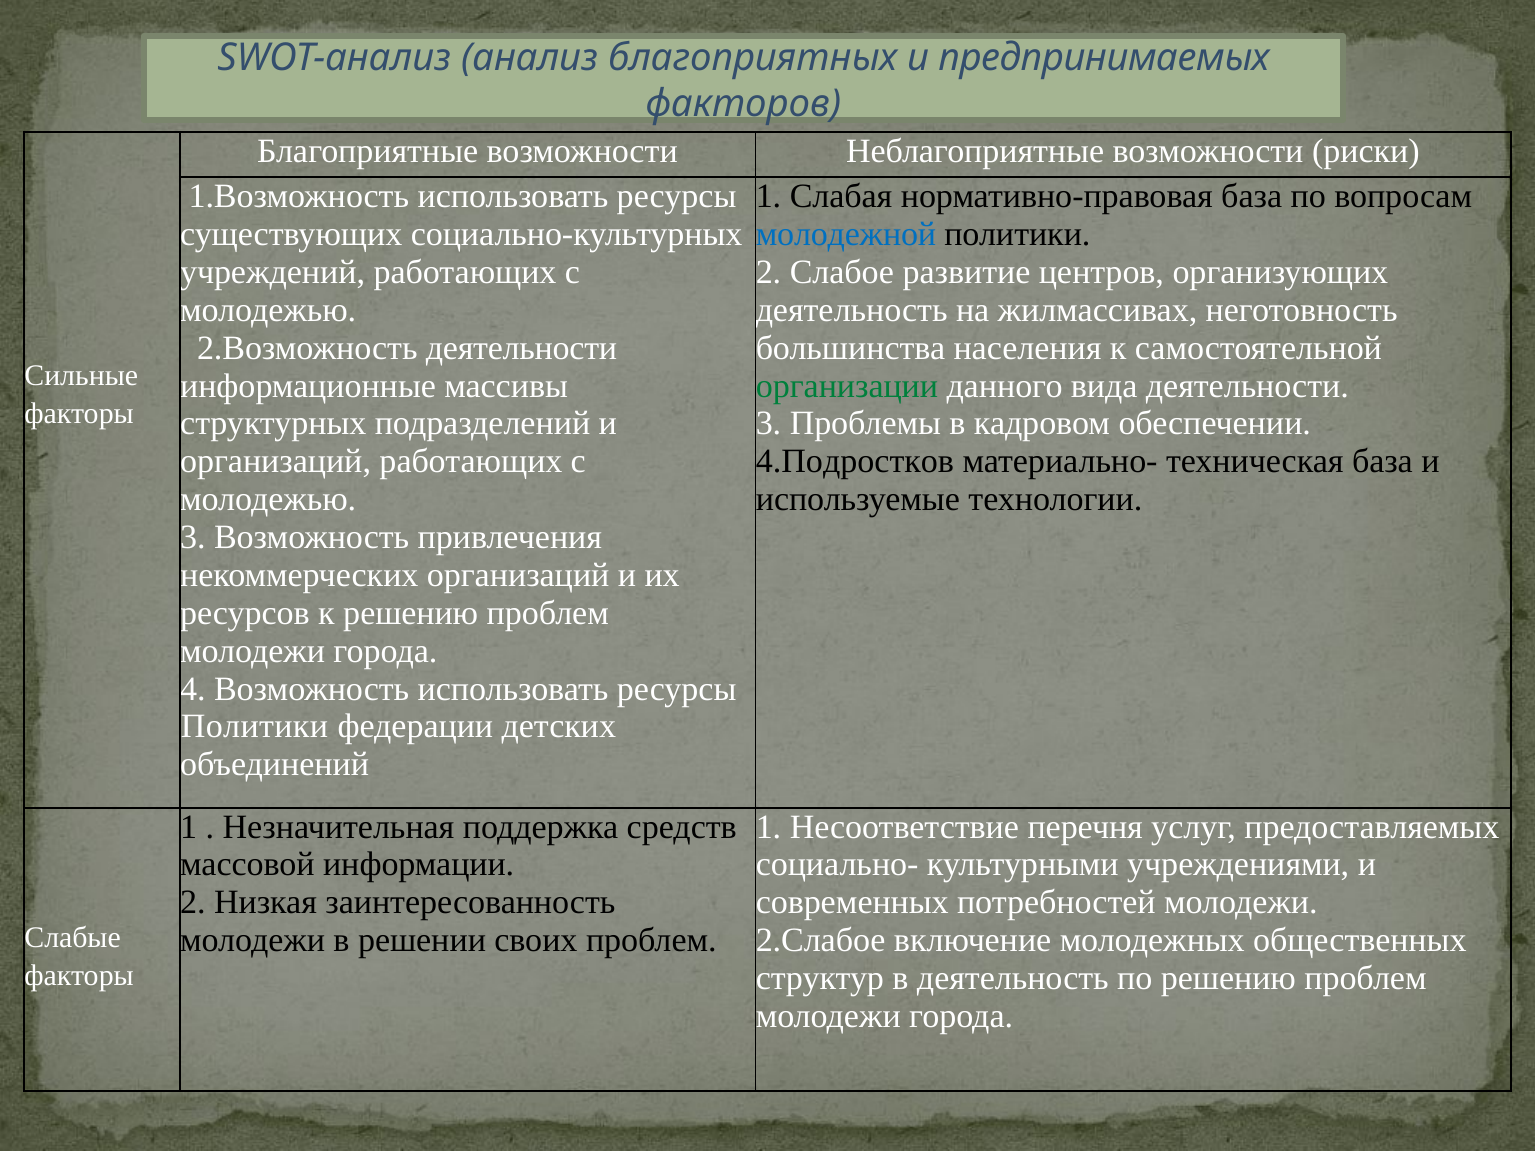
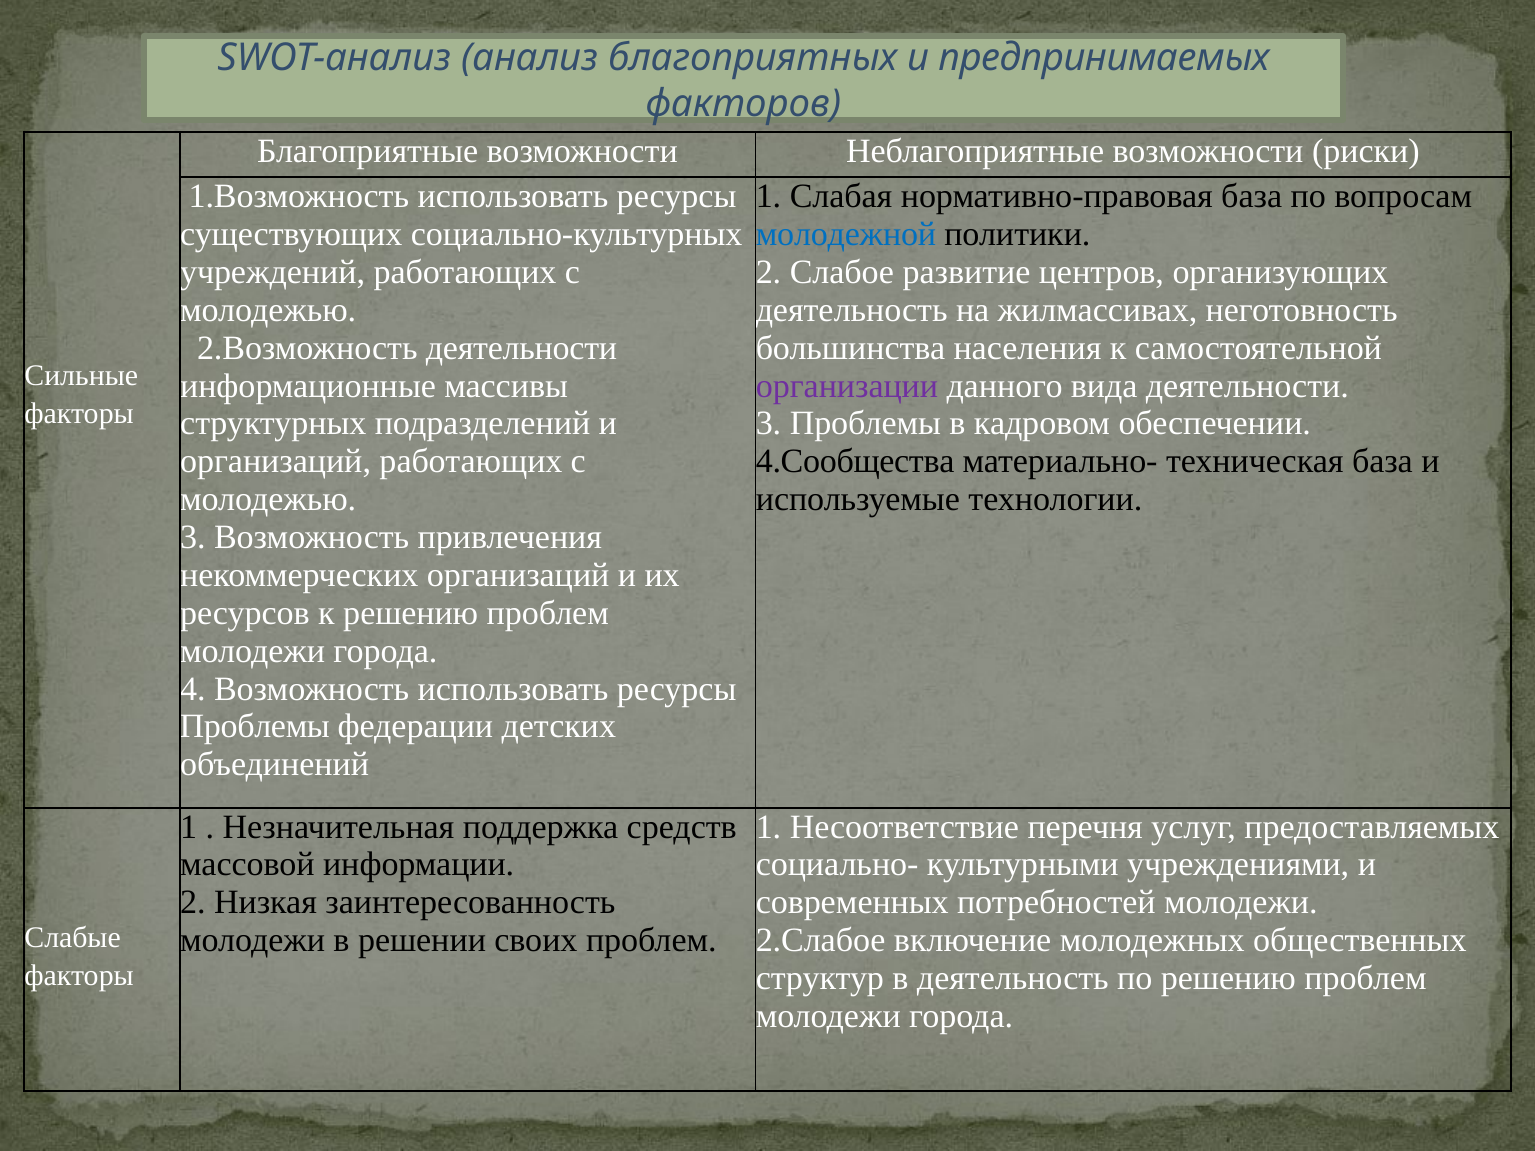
организации colour: green -> purple
4.Подростков: 4.Подростков -> 4.Сообщества
Политики at (254, 727): Политики -> Проблемы
